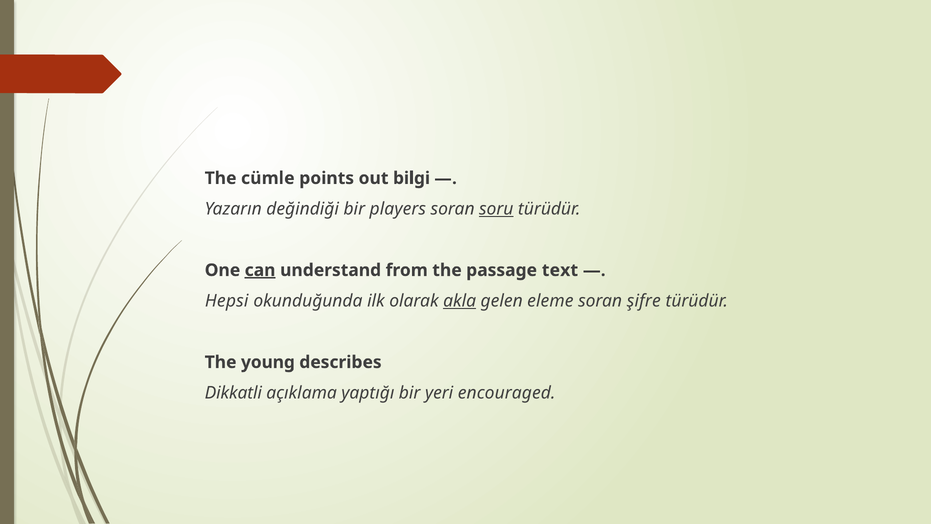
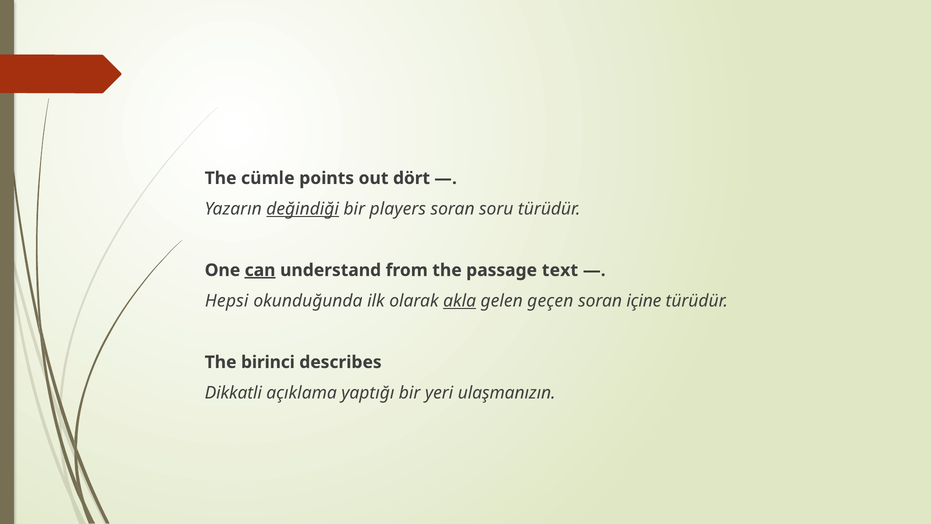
bilgi: bilgi -> dört
değindiği underline: none -> present
soru underline: present -> none
eleme: eleme -> geçen
şifre: şifre -> içine
young: young -> birinci
encouraged: encouraged -> ulaşmanızın
